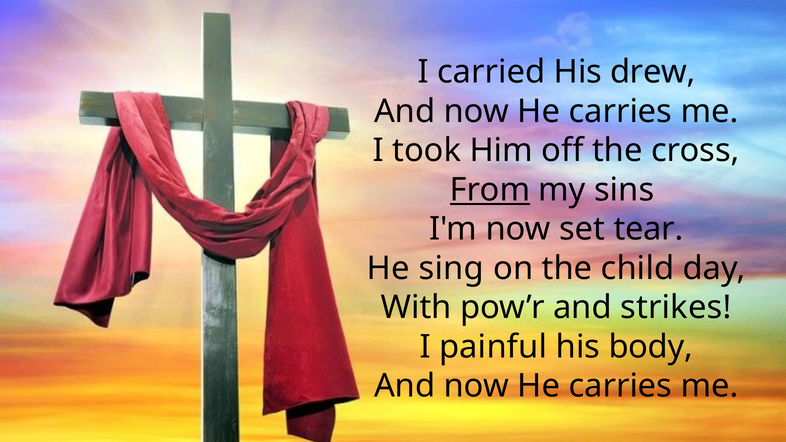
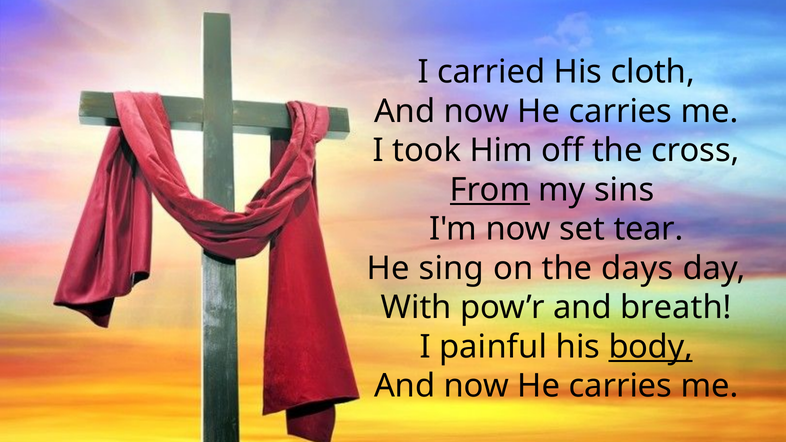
drew: drew -> cloth
child: child -> days
strikes: strikes -> breath
body underline: none -> present
